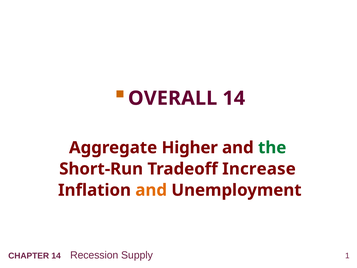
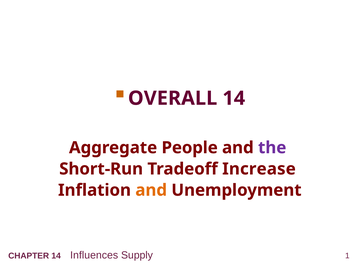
Higher: Higher -> People
the colour: green -> purple
Recession: Recession -> Influences
